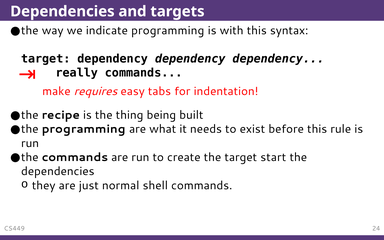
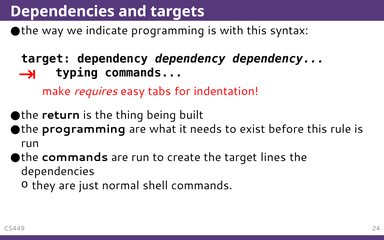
really: really -> typing
recipe: recipe -> return
start: start -> lines
